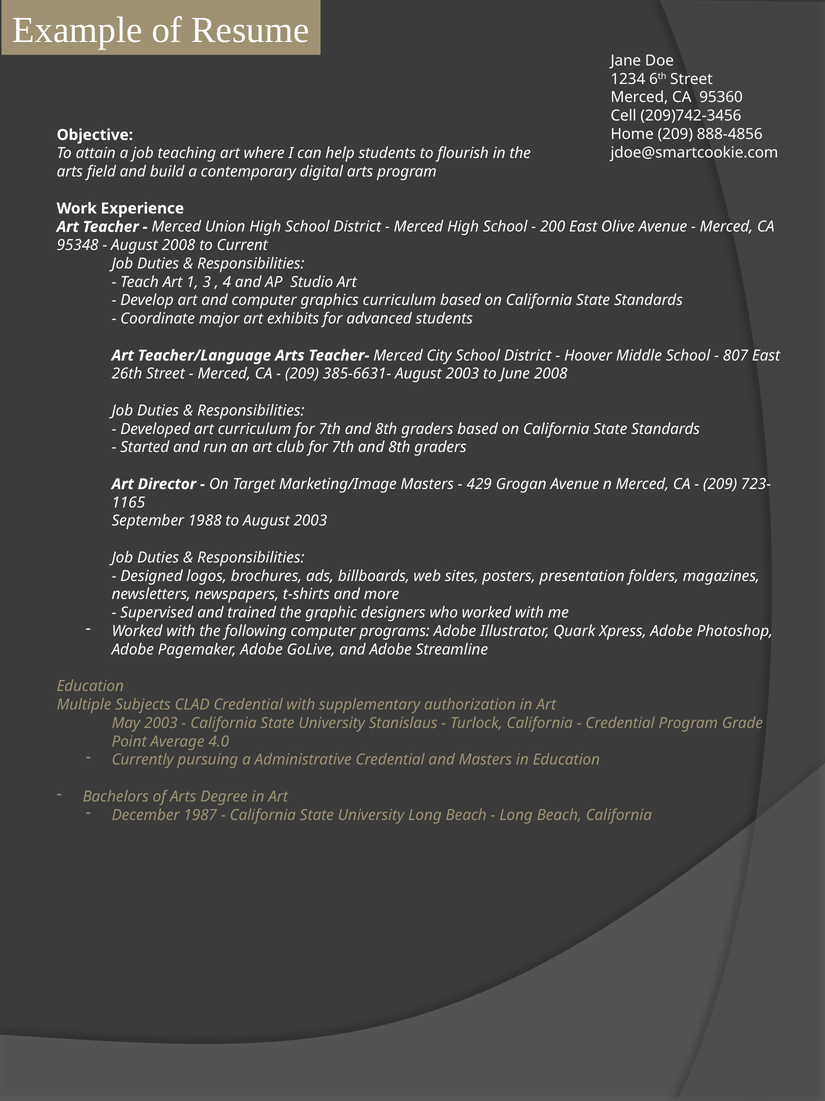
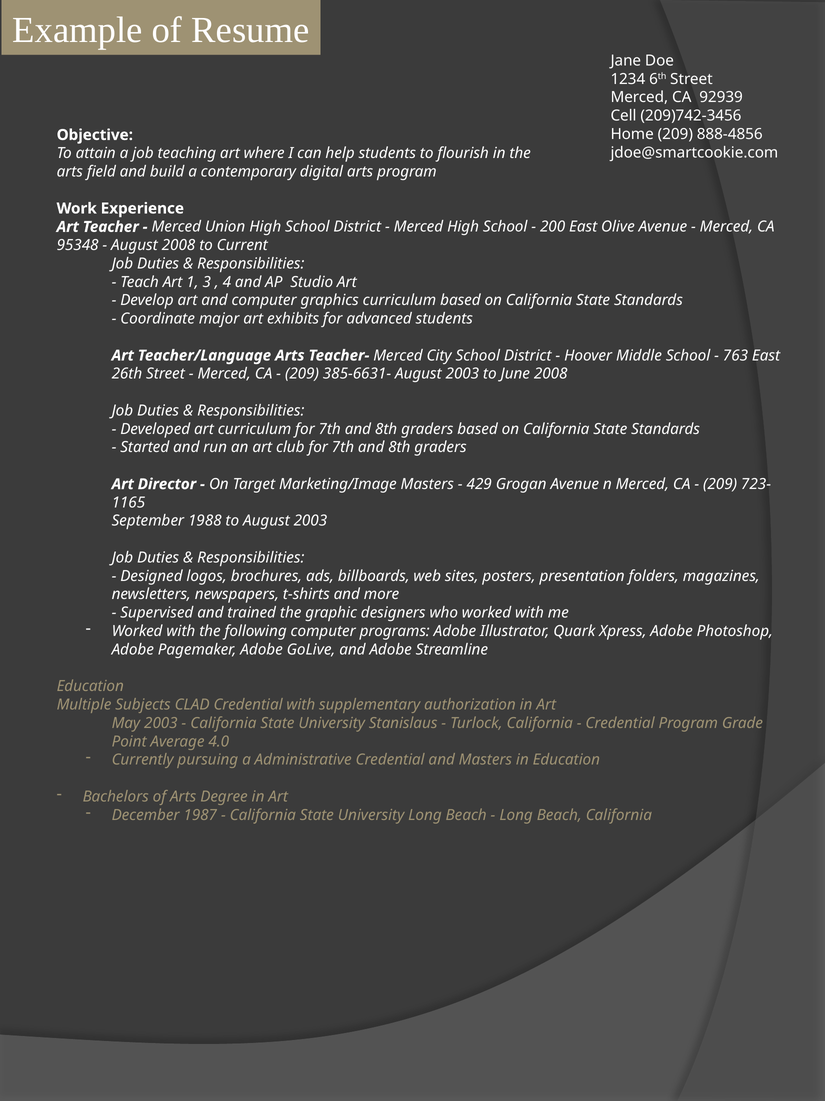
95360: 95360 -> 92939
807: 807 -> 763
